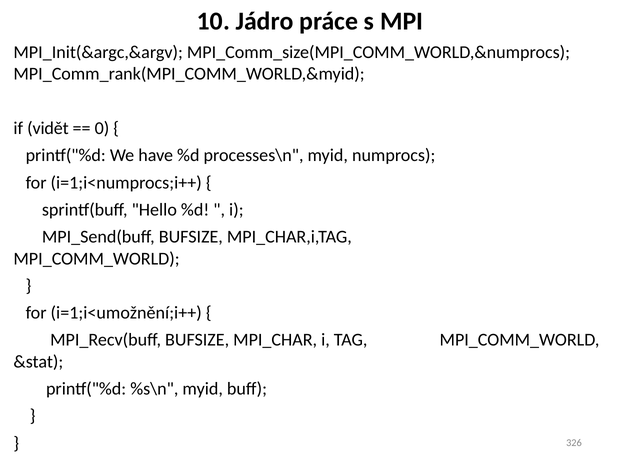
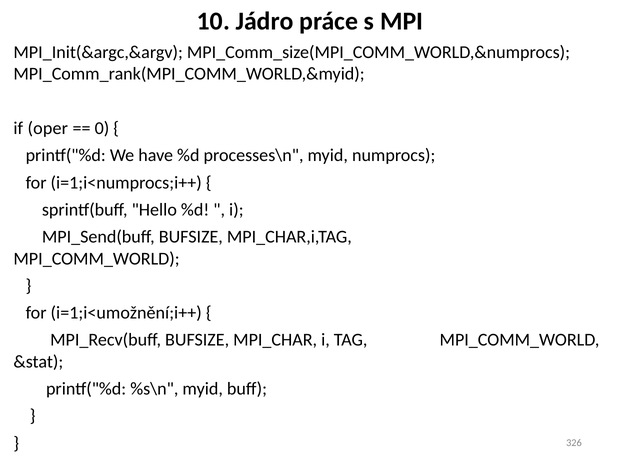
vidět: vidět -> oper
